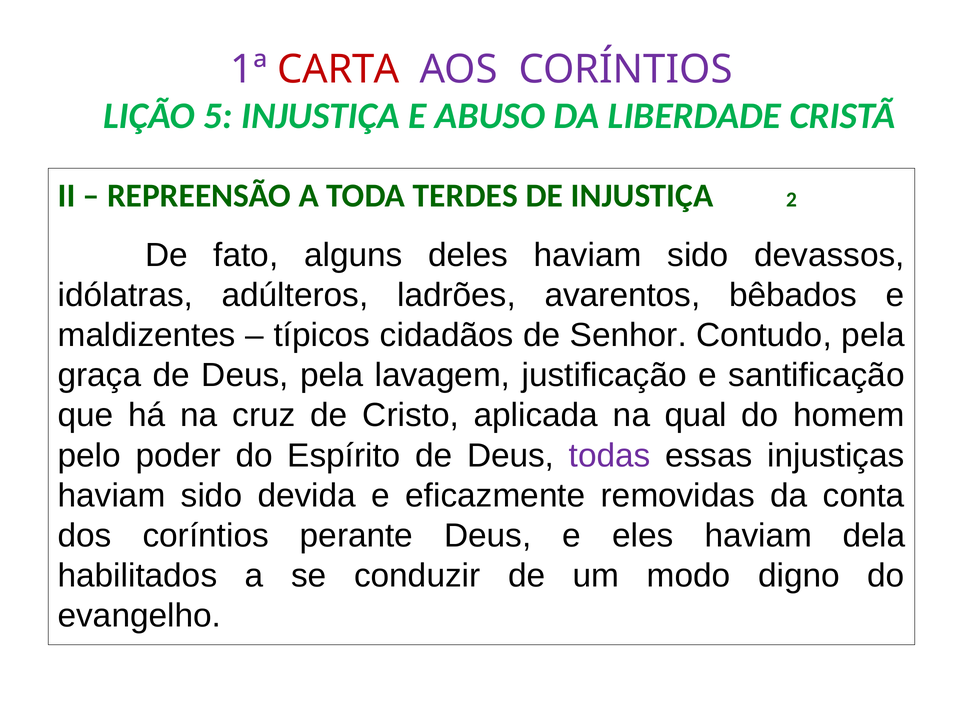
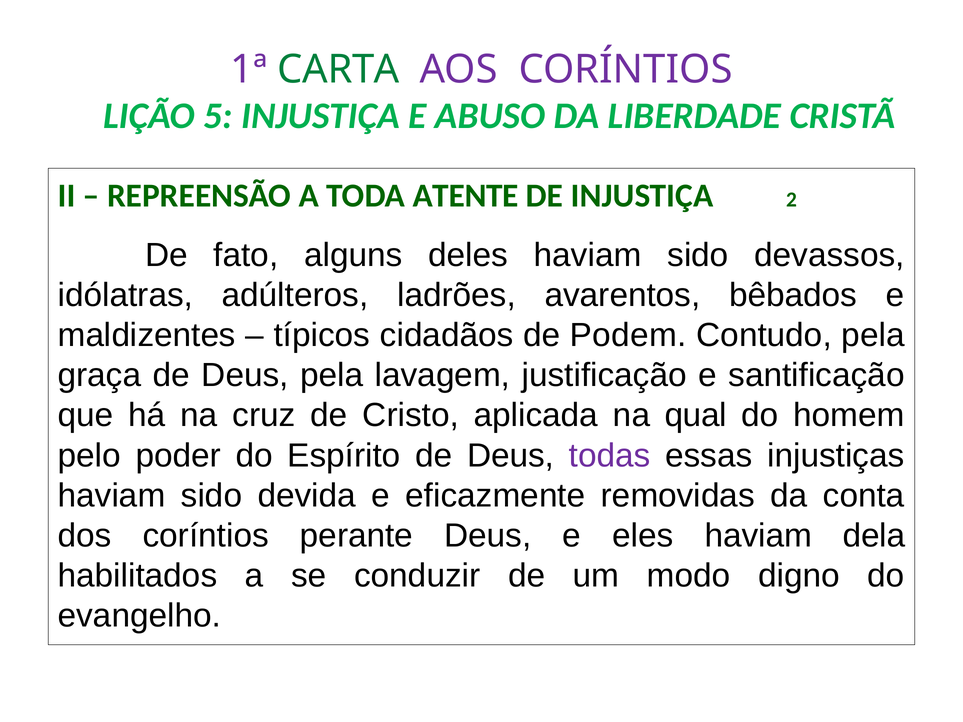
CARTA colour: red -> green
TERDES: TERDES -> ATENTE
Senhor: Senhor -> Podem
